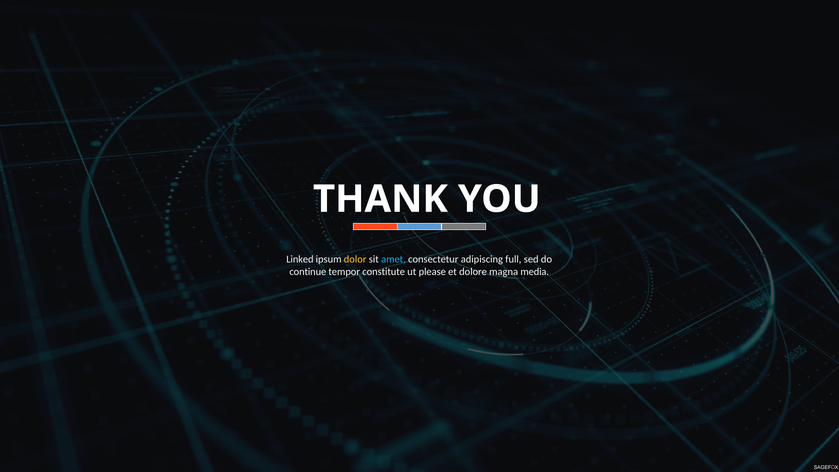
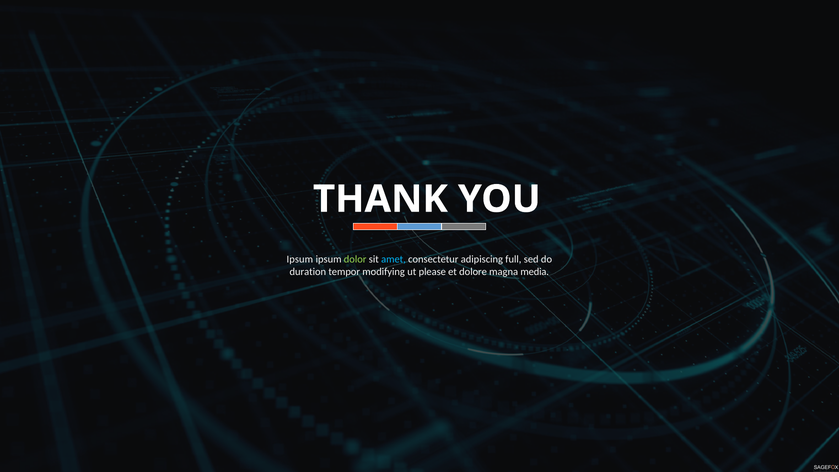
Linked at (300, 259): Linked -> Ipsum
dolor colour: yellow -> light green
continue: continue -> duration
constitute: constitute -> modifying
